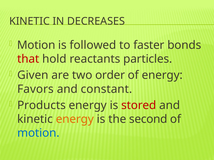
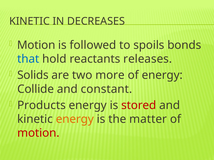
faster: faster -> spoils
that colour: red -> blue
particles: particles -> releases
Given: Given -> Solids
order: order -> more
Favors: Favors -> Collide
second: second -> matter
motion at (38, 133) colour: blue -> red
